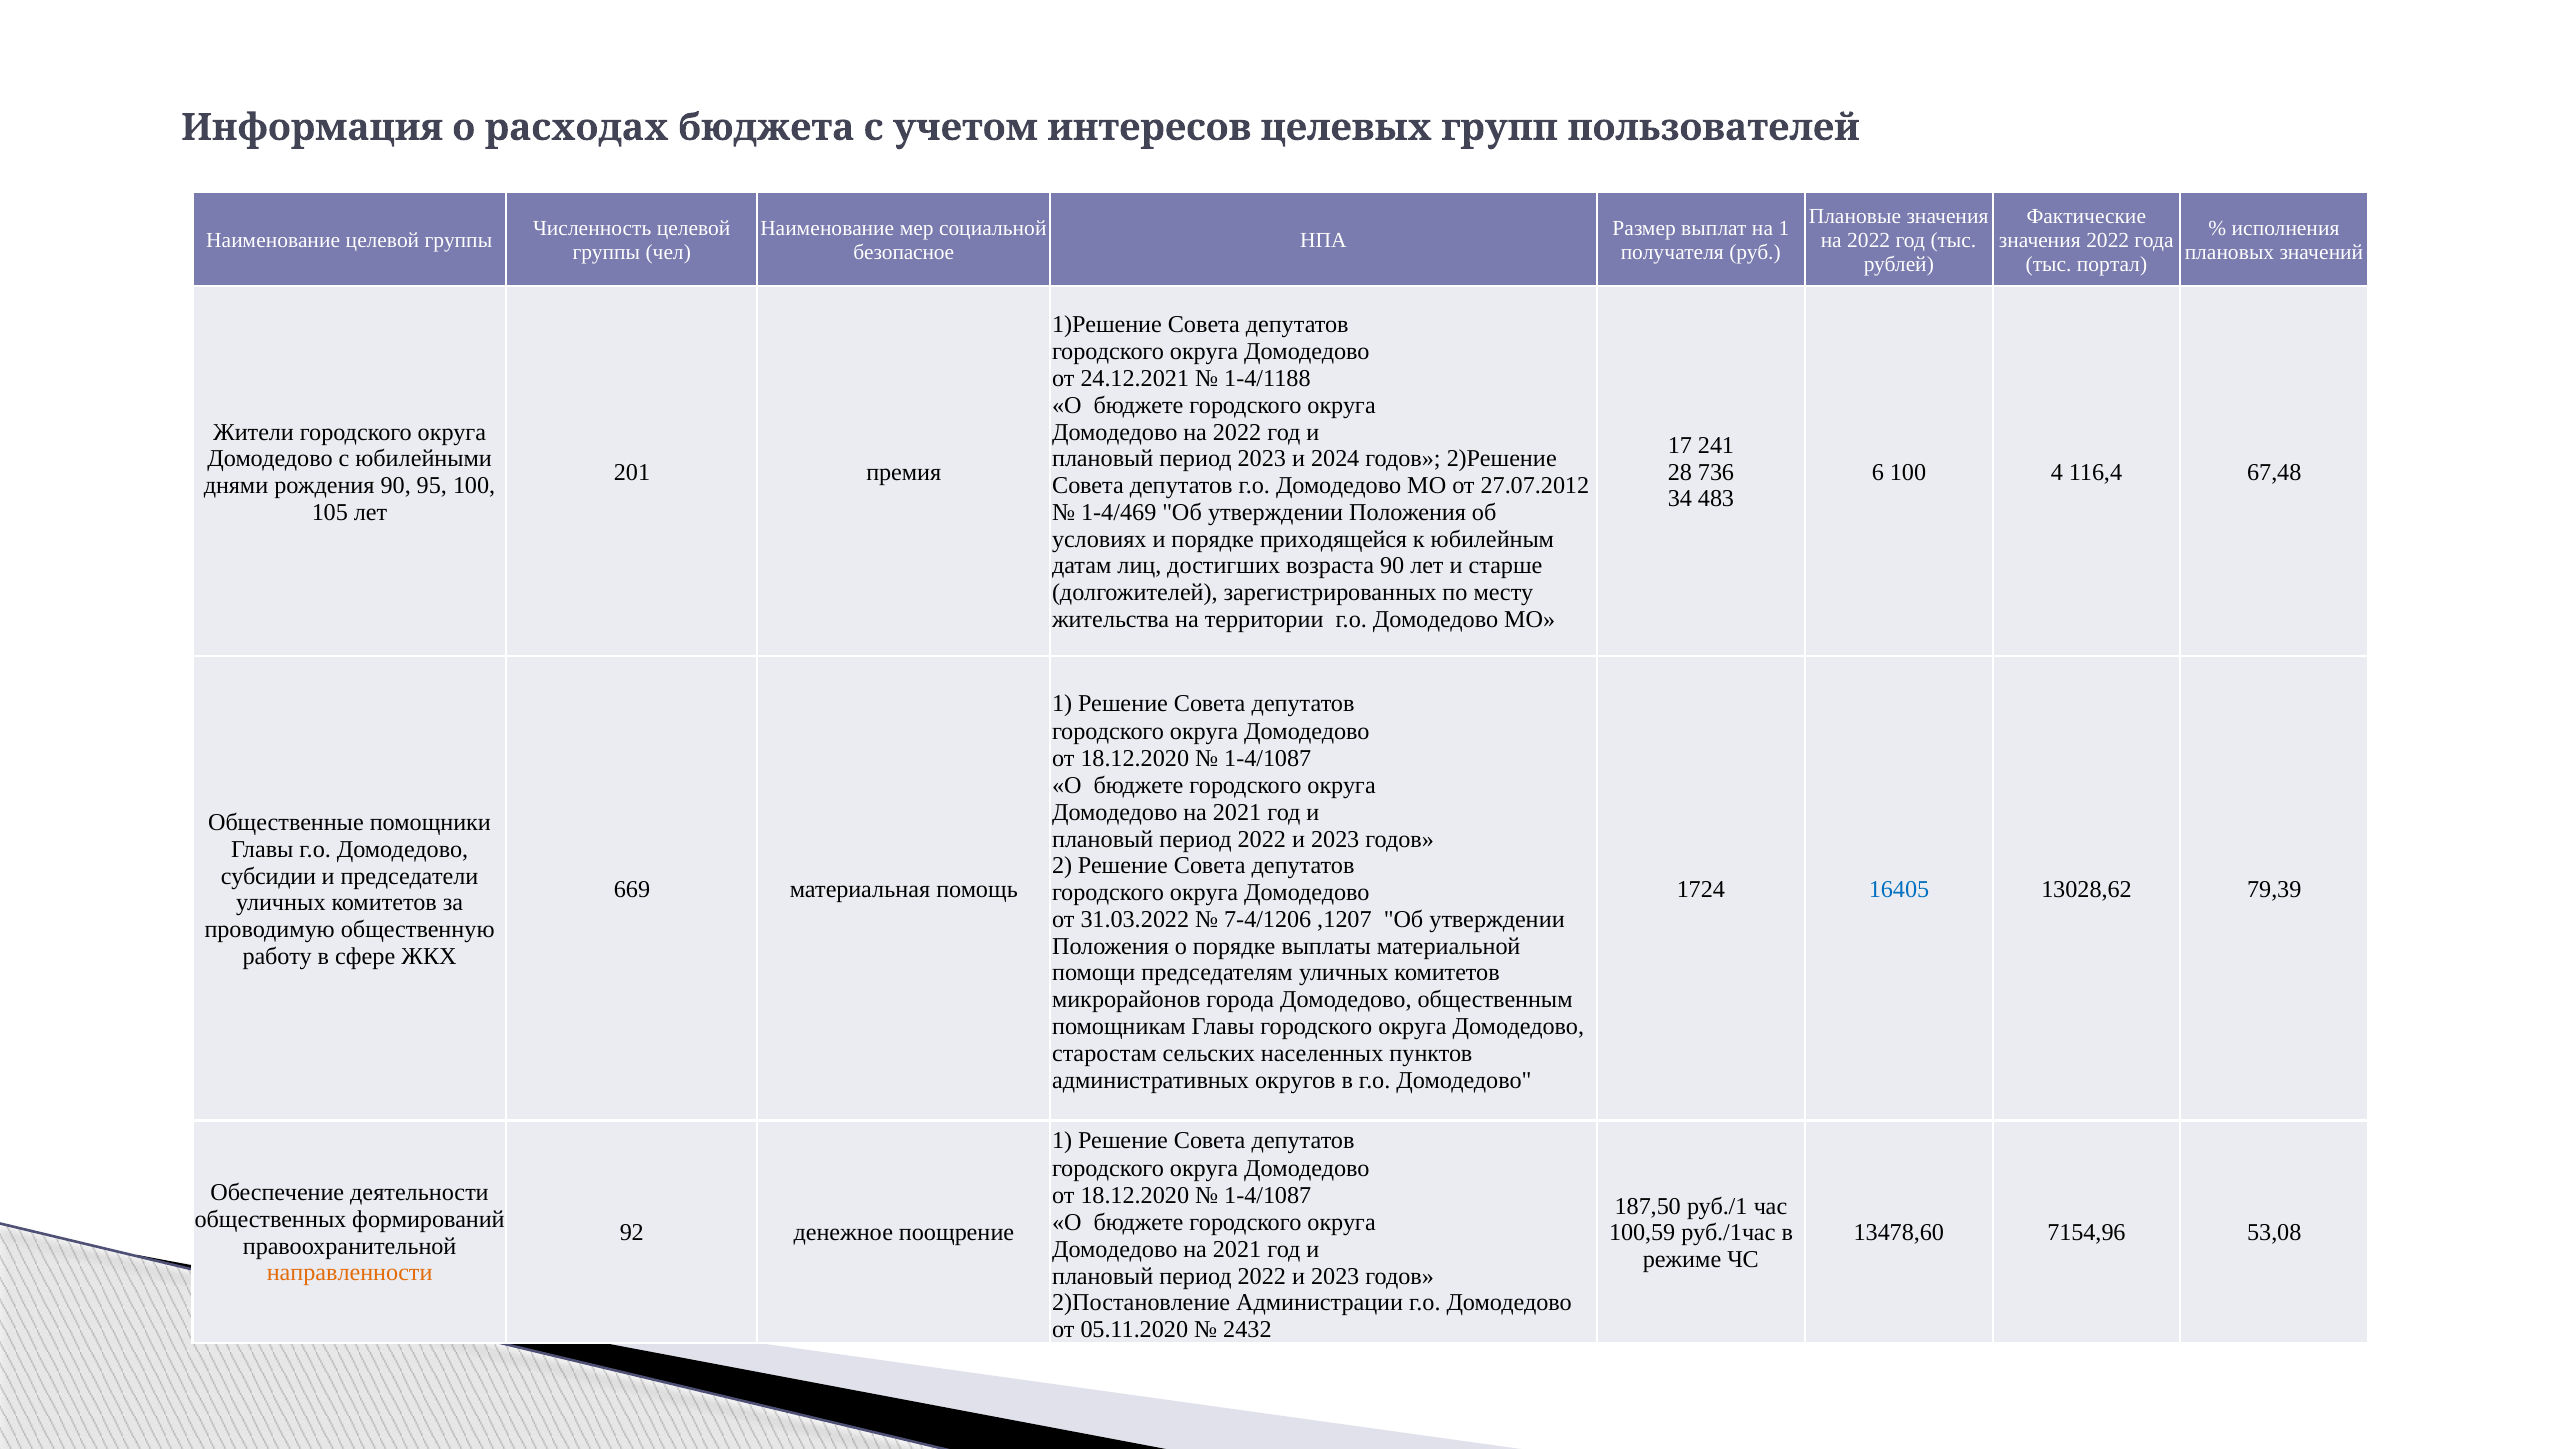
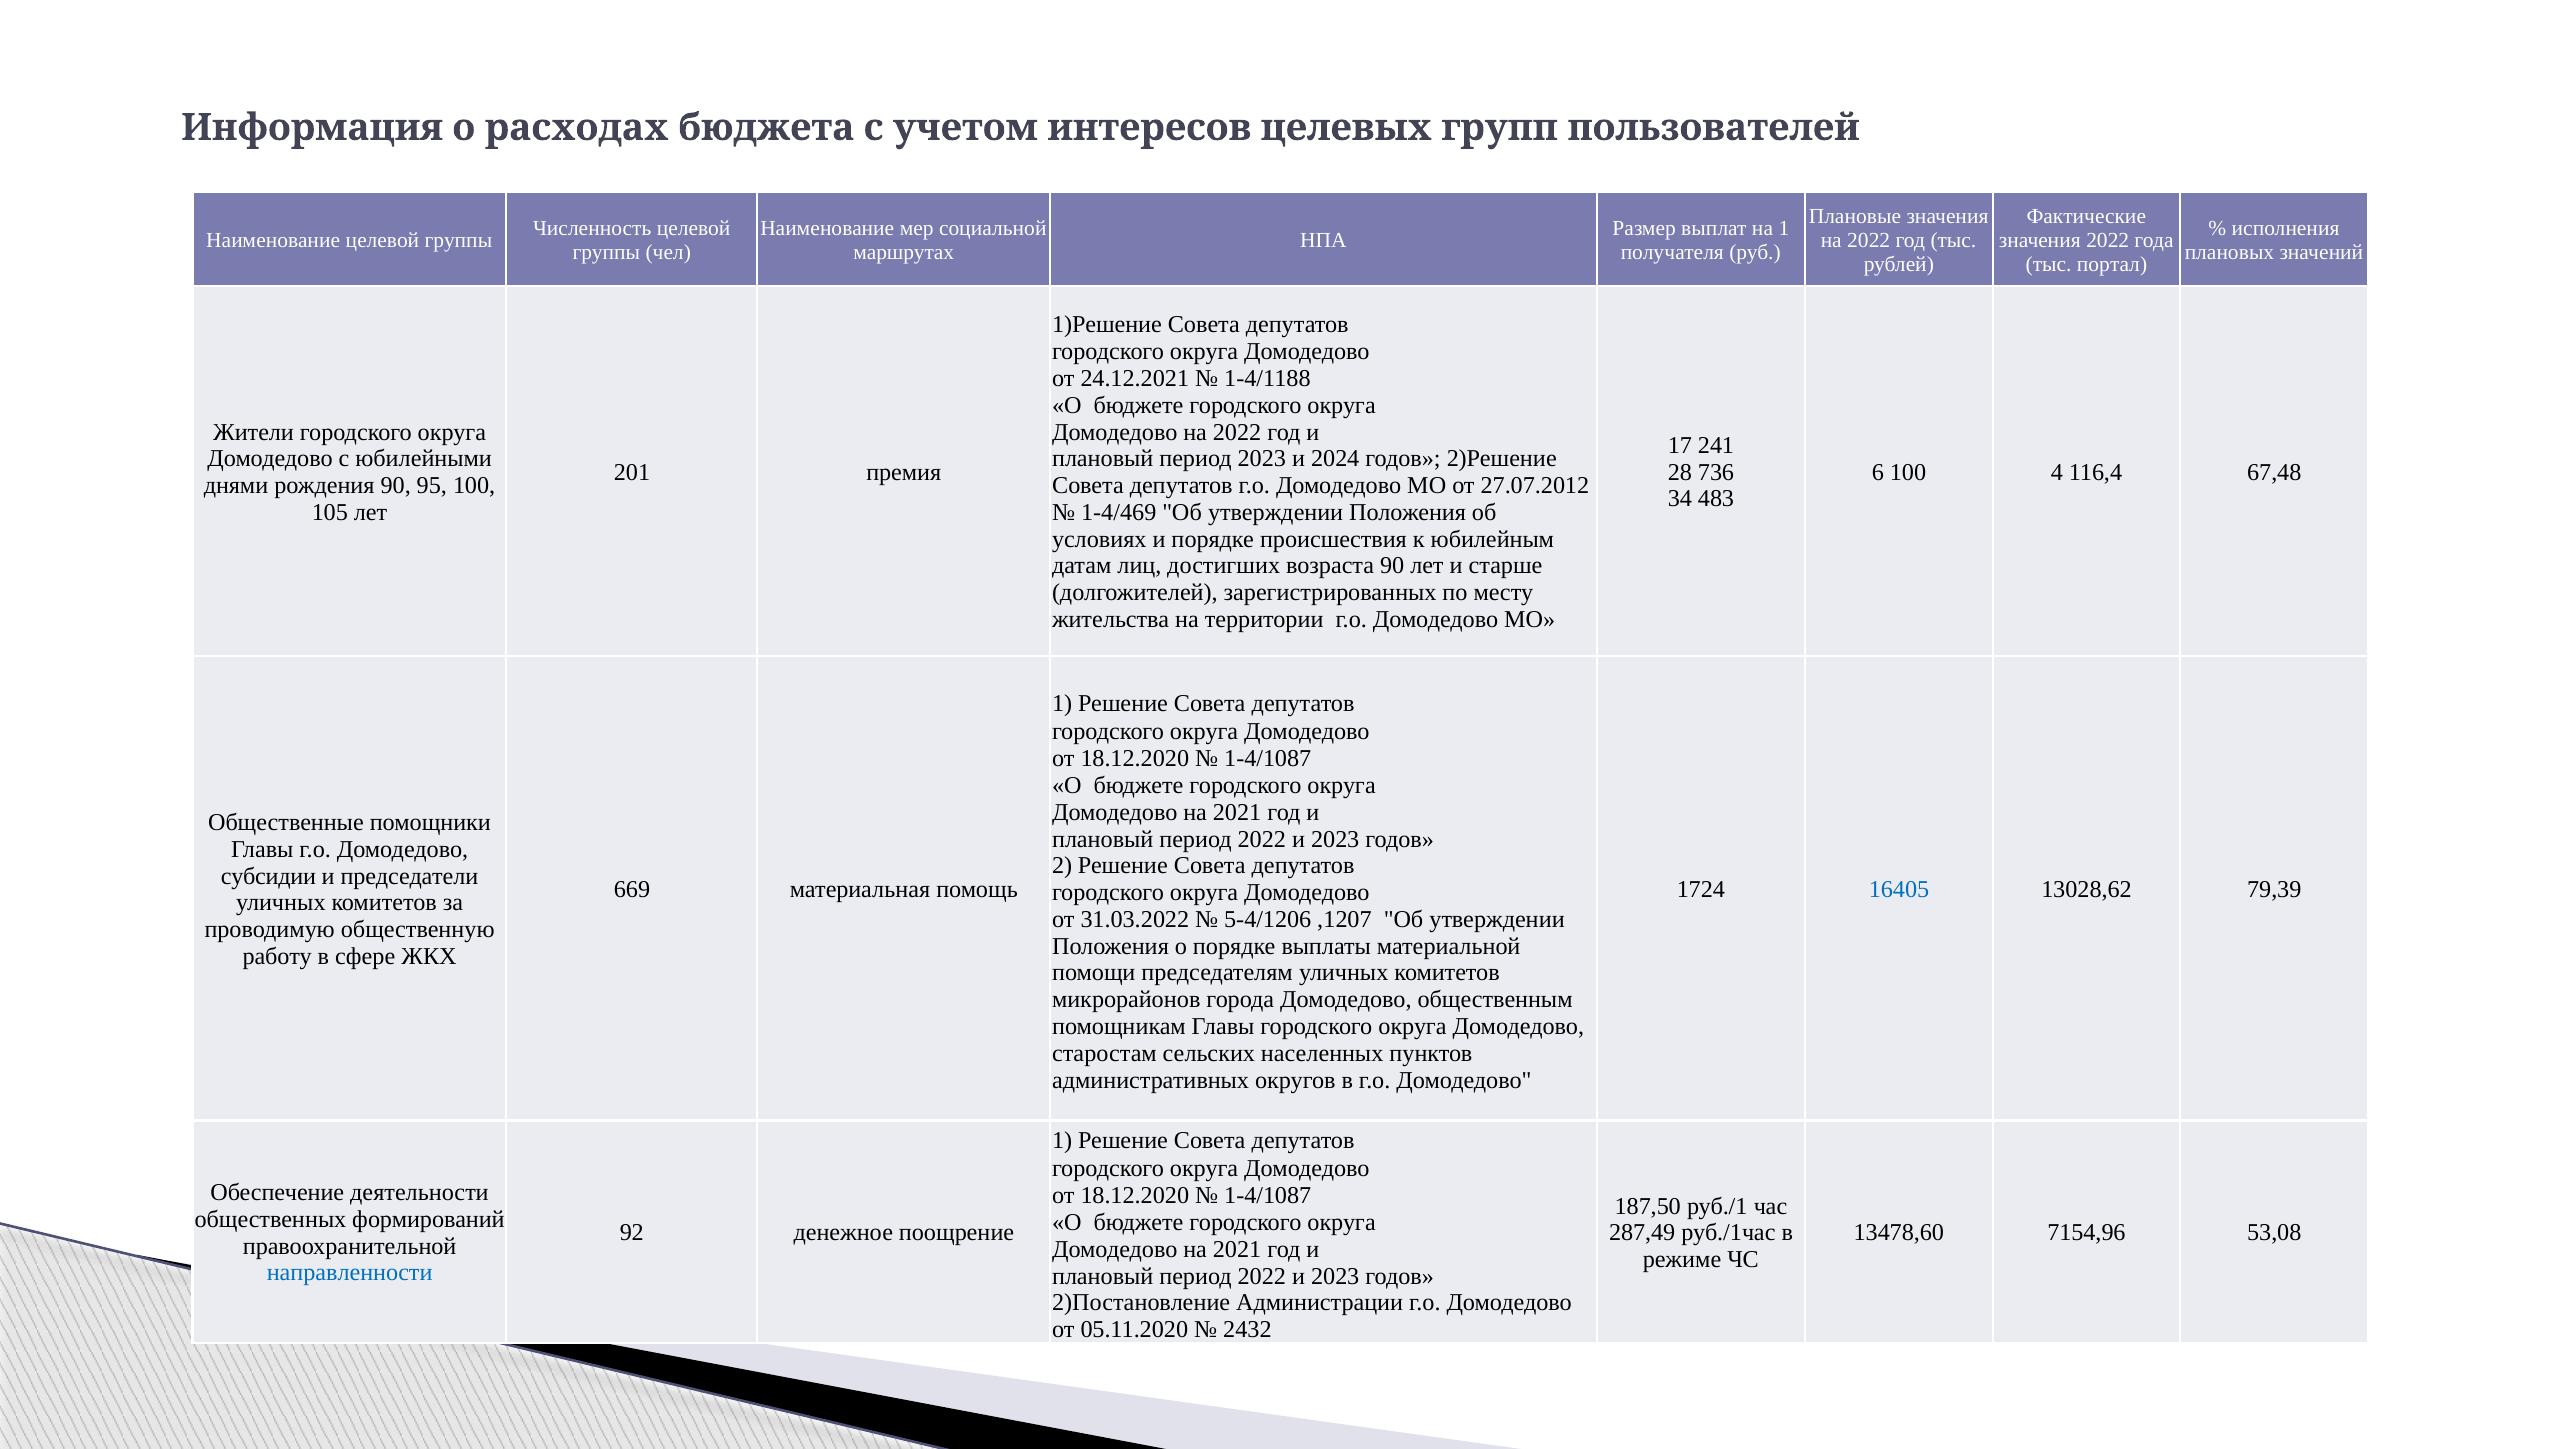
безопасное: безопасное -> маршрутах
приходящейся: приходящейся -> происшествия
7-4/1206: 7-4/1206 -> 5-4/1206
100,59: 100,59 -> 287,49
направленности colour: orange -> blue
